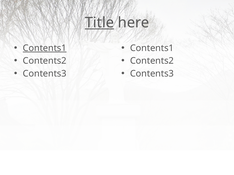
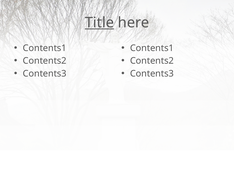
Contents1 at (45, 48) underline: present -> none
